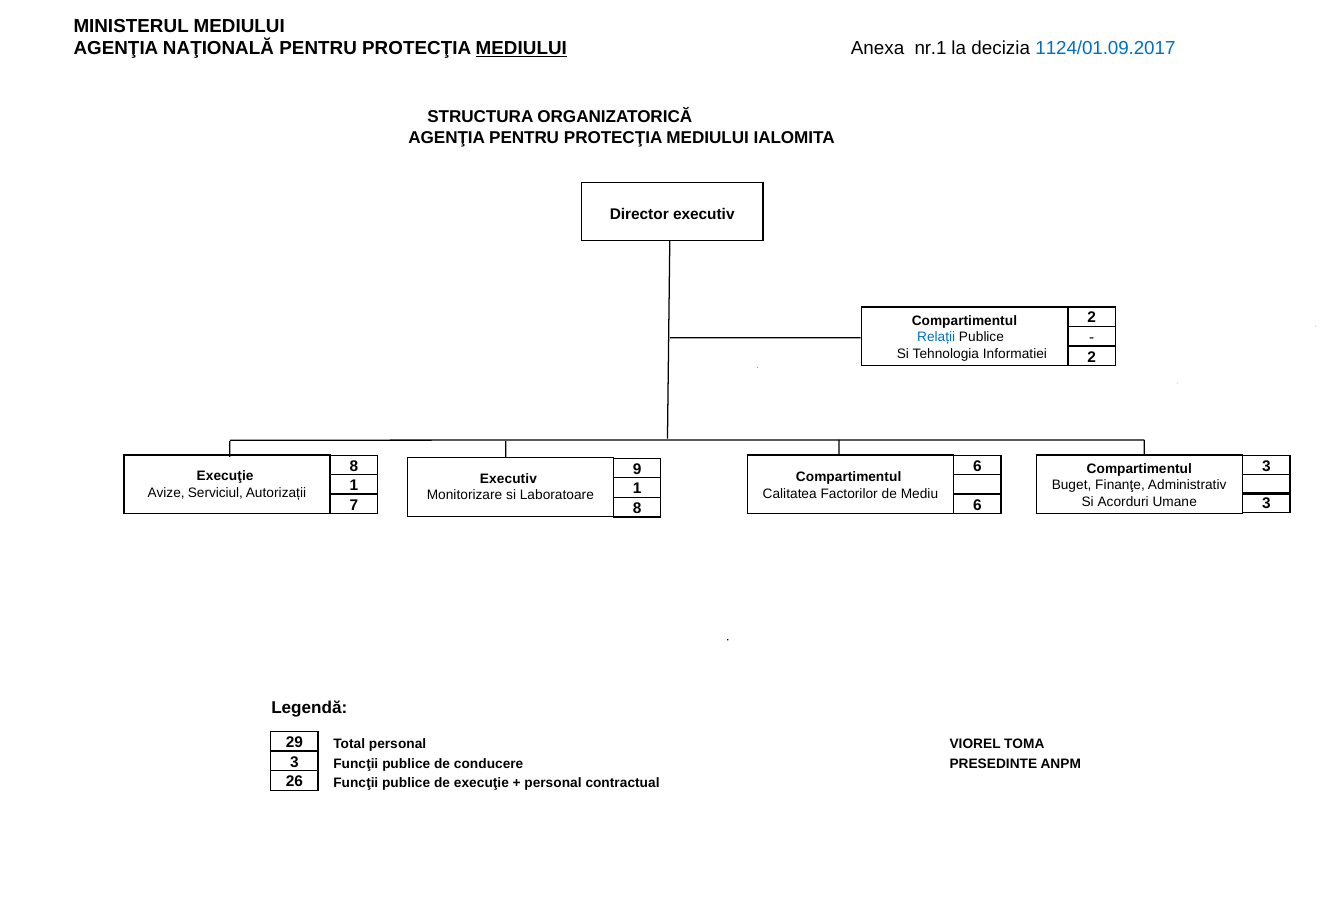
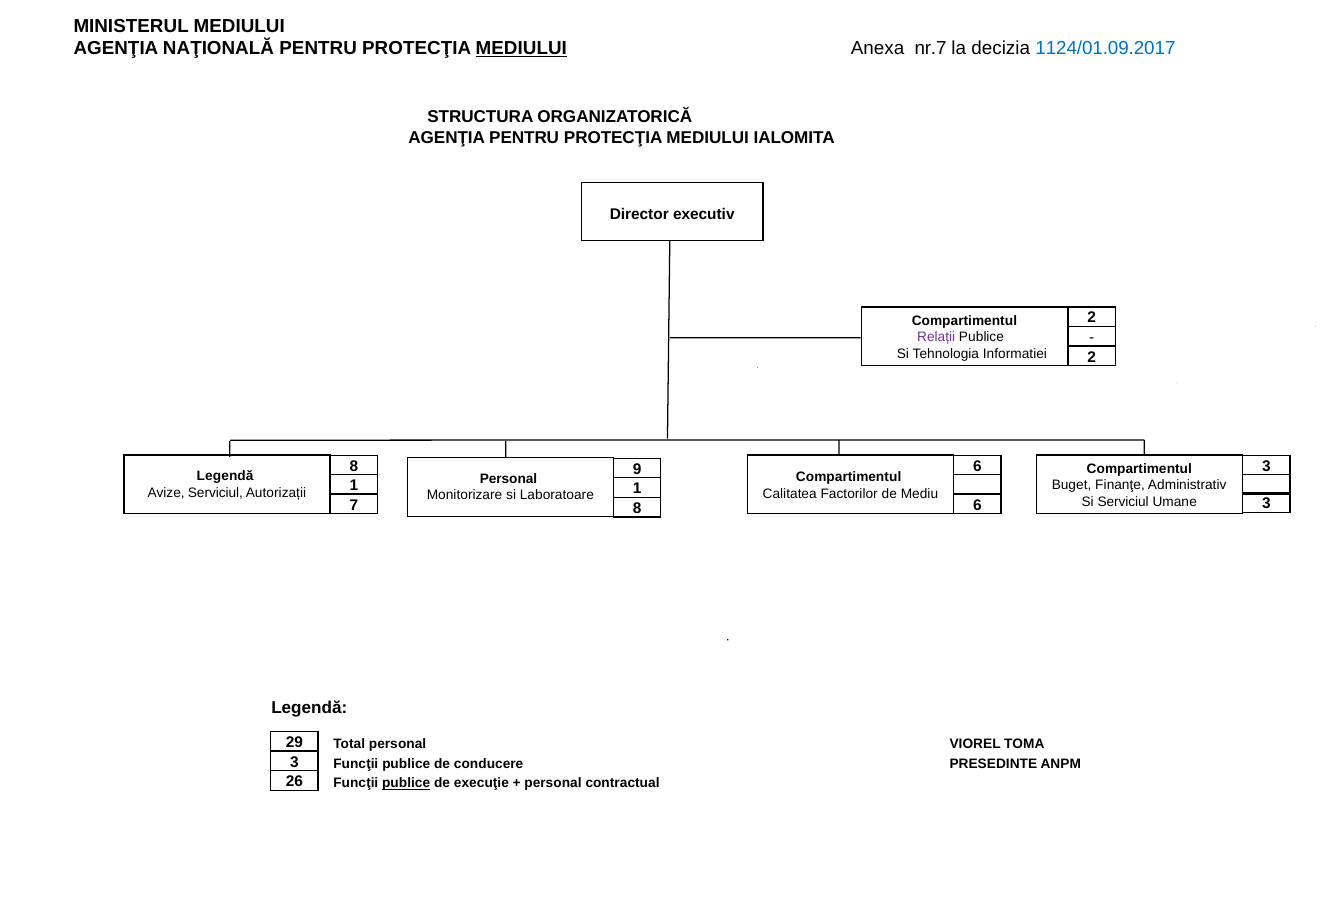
nr.1: nr.1 -> nr.7
Relații colour: blue -> purple
Execuţie at (225, 476): Execuţie -> Legendă
Executiv at (508, 479): Executiv -> Personal
Si Acorduri: Acorduri -> Serviciul
publice at (406, 783) underline: none -> present
